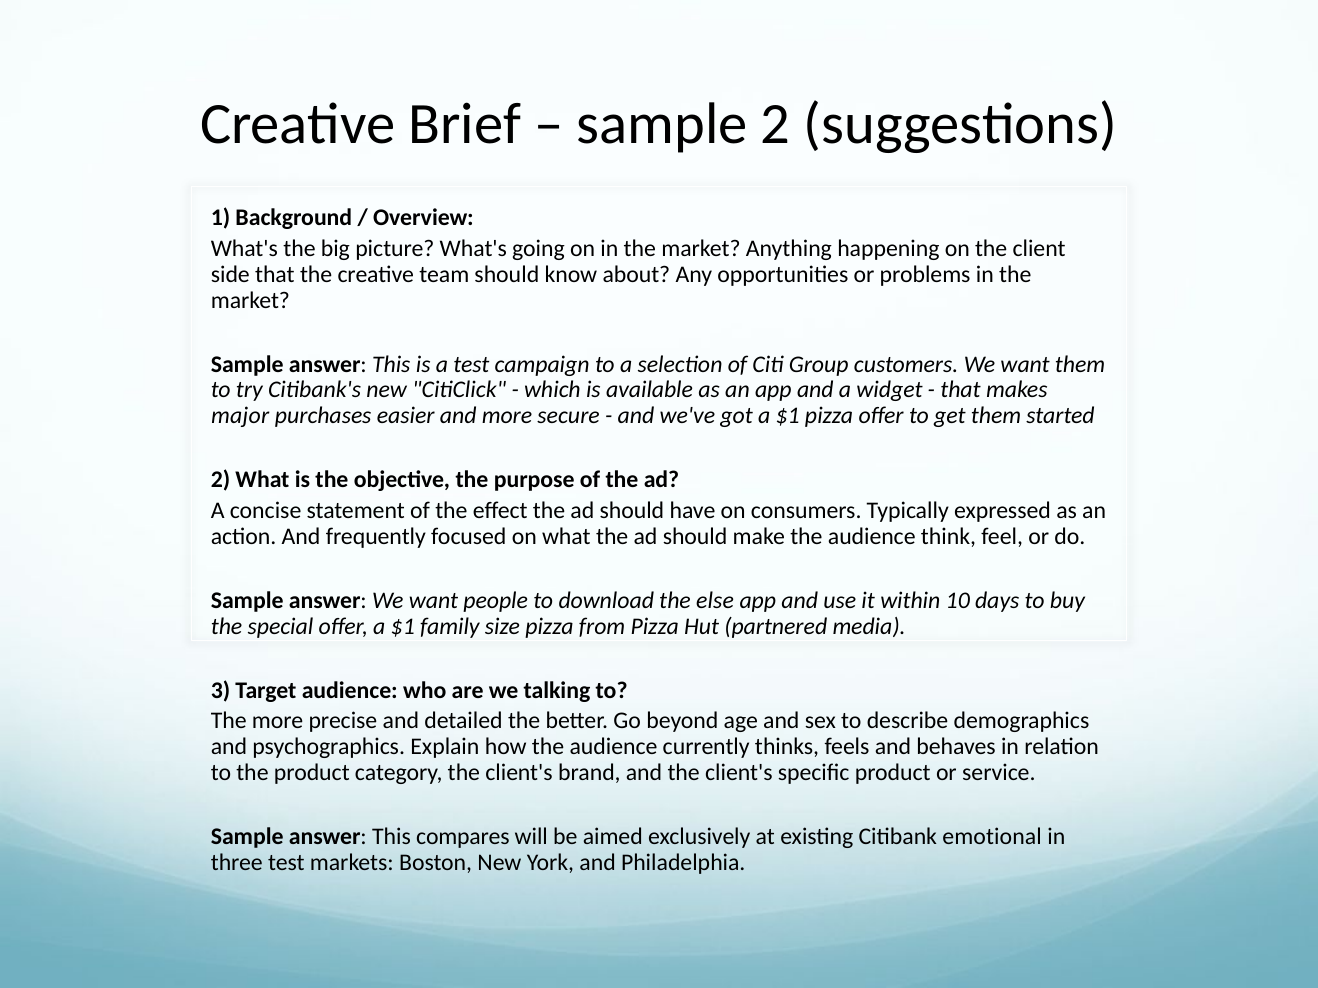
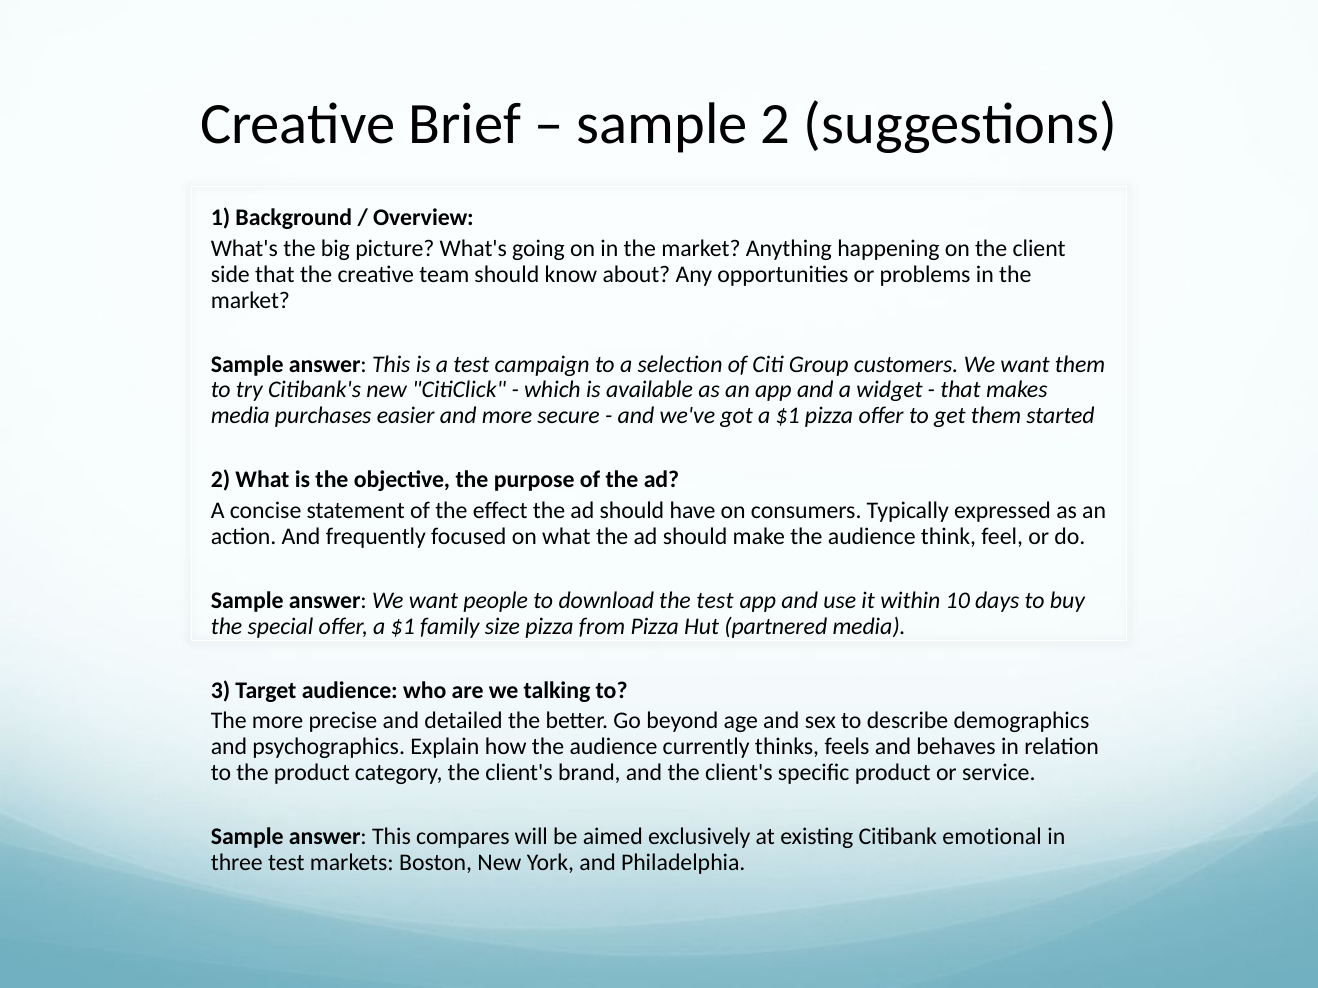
major at (240, 416): major -> media
the else: else -> test
